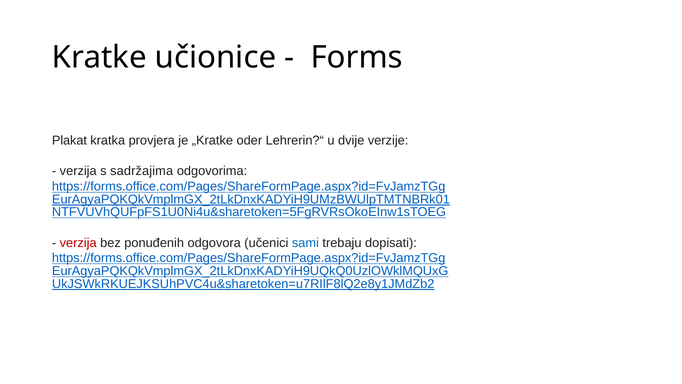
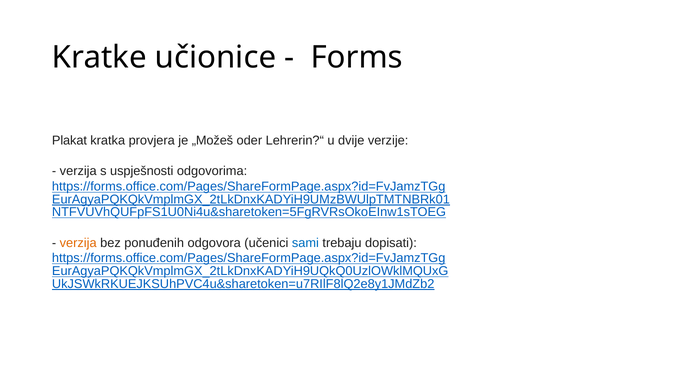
„Kratke: „Kratke -> „Možeš
sadržajima: sadržajima -> uspješnosti
verzija at (78, 243) colour: red -> orange
